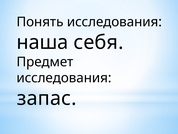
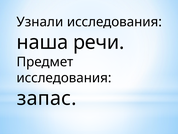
Понять: Понять -> Узнали
себя: себя -> речи
